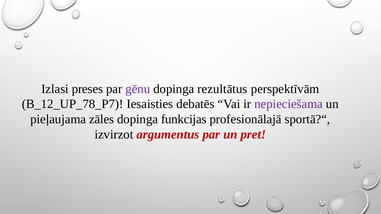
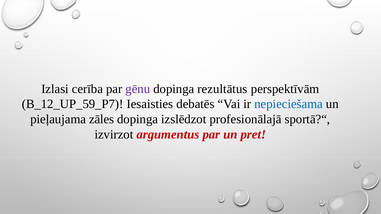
preses: preses -> cerība
B_12_UP_78_P7: B_12_UP_78_P7 -> B_12_UP_59_P7
nepieciešama colour: purple -> blue
funkcijas: funkcijas -> izslēdzot
